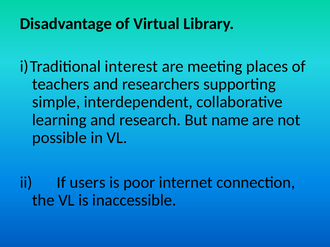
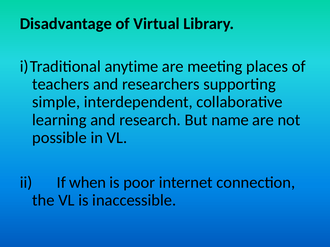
interest: interest -> anytime
users: users -> when
